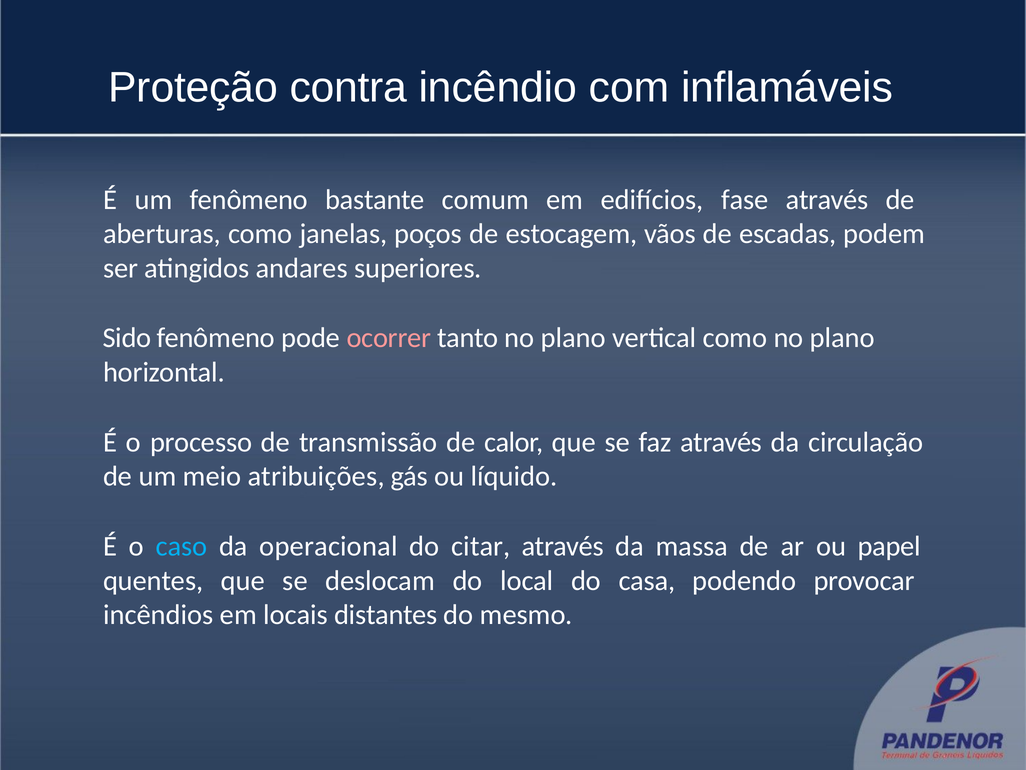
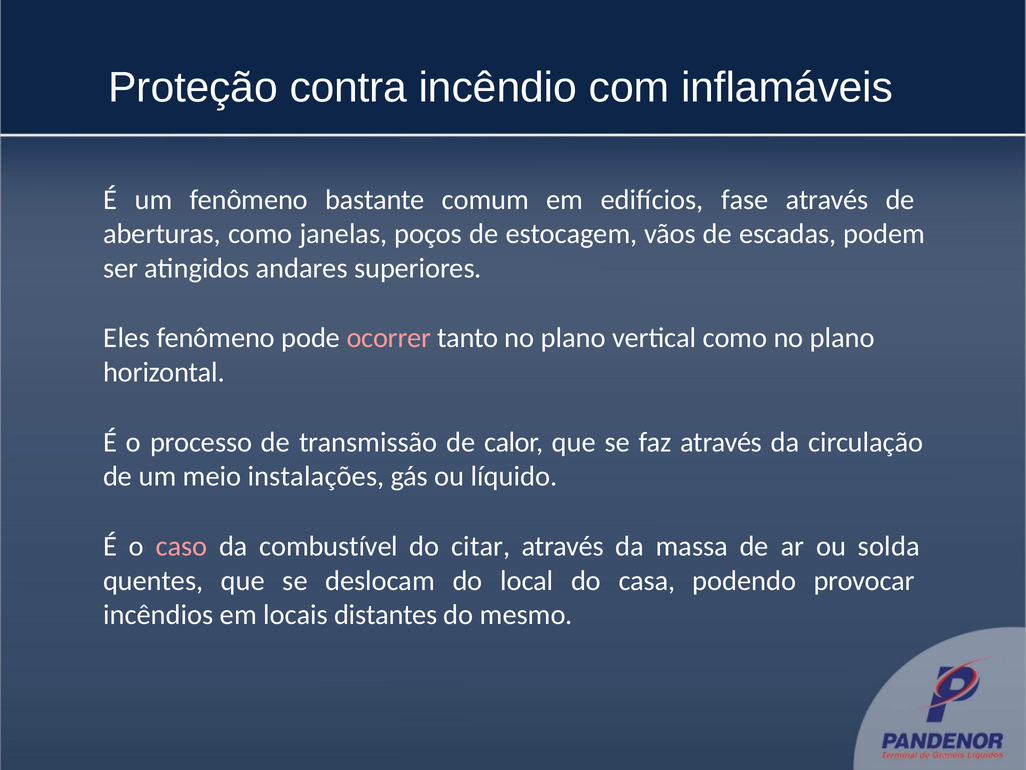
Sido: Sido -> Eles
atribuições: atribuições -> instalações
caso colour: light blue -> pink
operacional: operacional -> combustível
papel: papel -> solda
